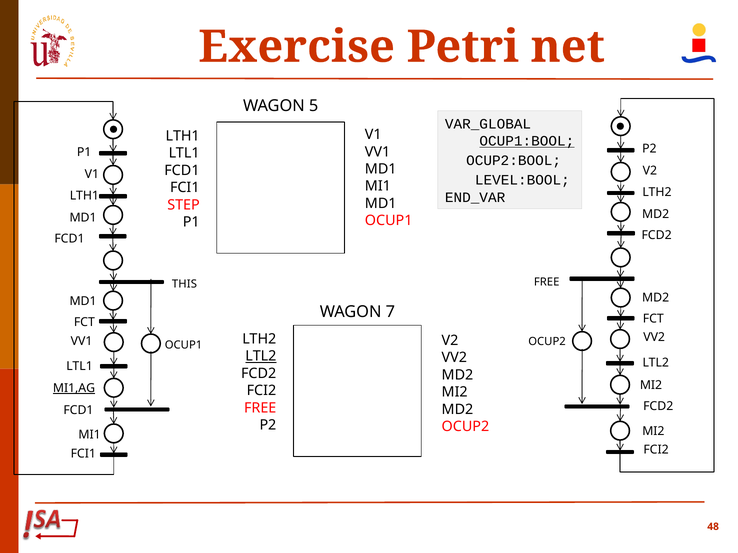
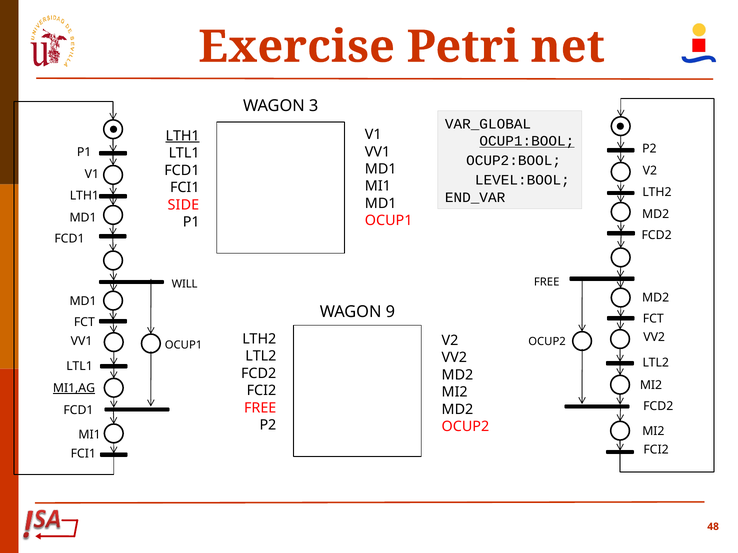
5: 5 -> 3
LTH1 at (183, 136) underline: none -> present
STEP: STEP -> SIDE
THIS: THIS -> WILL
7: 7 -> 9
LTL2 at (261, 357) underline: present -> none
